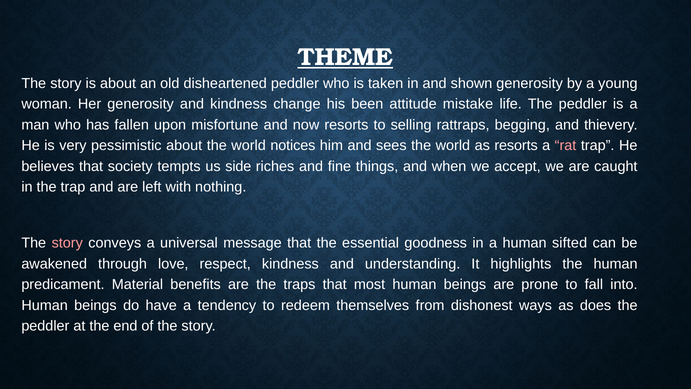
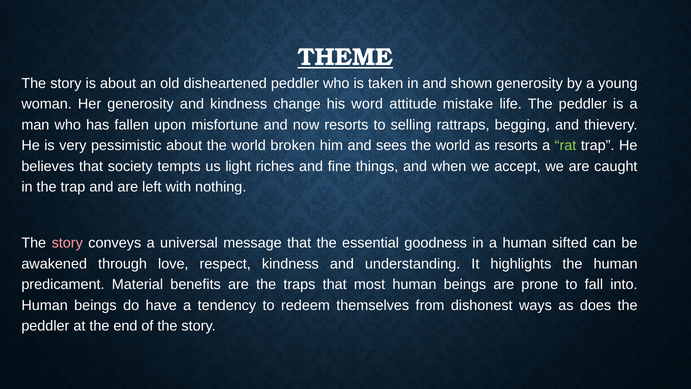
been: been -> word
notices: notices -> broken
rat colour: pink -> light green
side: side -> light
